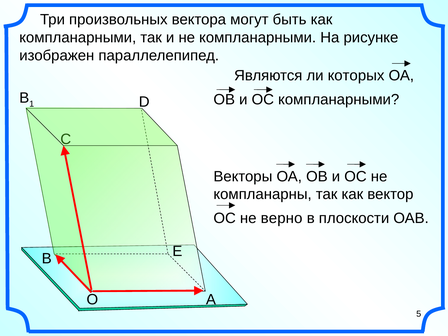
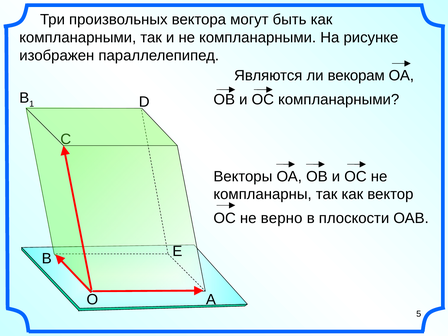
которых: которых -> векорам
